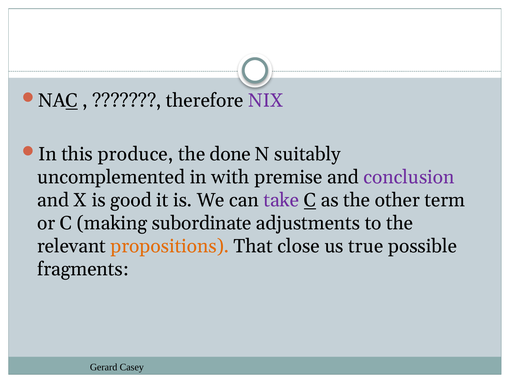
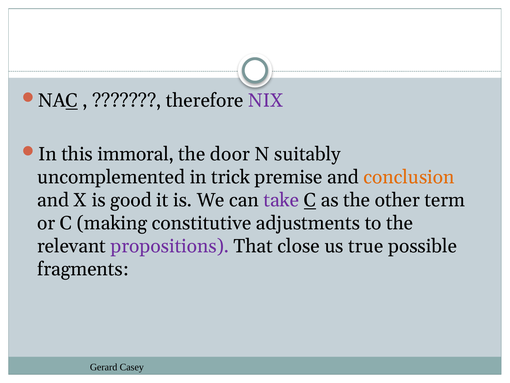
produce: produce -> immoral
done: done -> door
with: with -> trick
conclusion colour: purple -> orange
subordinate: subordinate -> constitutive
propositions colour: orange -> purple
